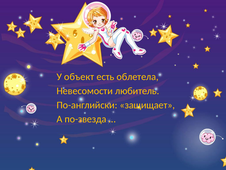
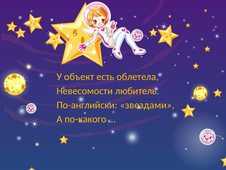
защищает: защищает -> звездами
по-звезда: по-звезда -> по-какого
